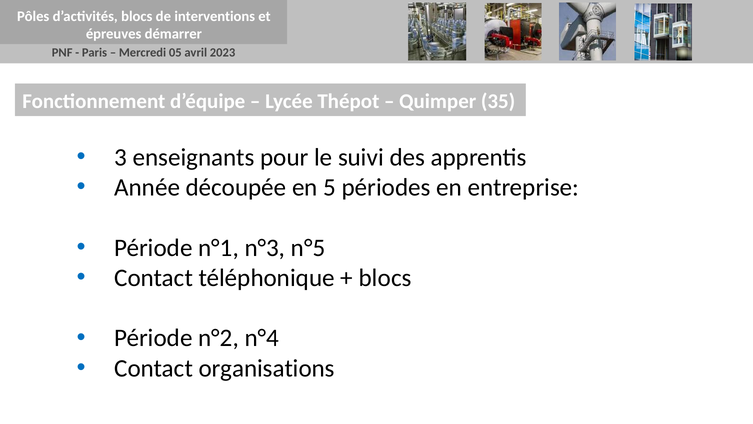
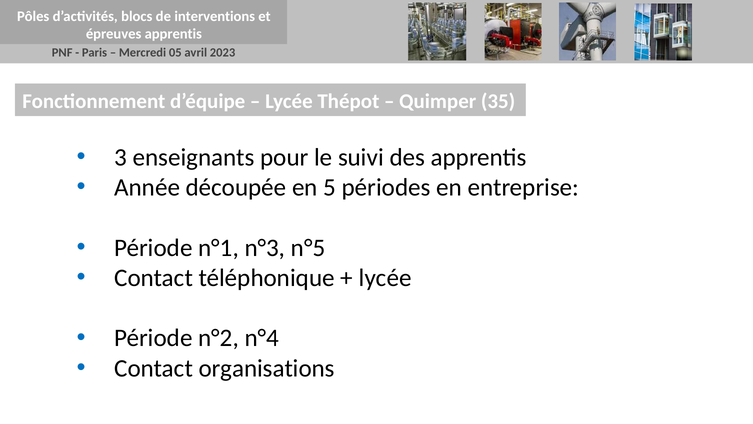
épreuves démarrer: démarrer -> apprentis
blocs at (385, 278): blocs -> lycée
